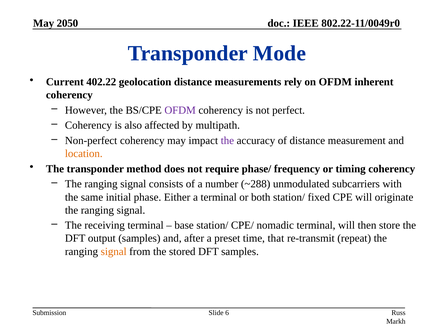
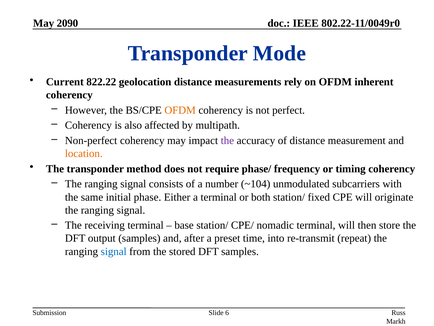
2050: 2050 -> 2090
402.22: 402.22 -> 822.22
OFDM at (180, 110) colour: purple -> orange
~288: ~288 -> ~104
that: that -> into
signal at (114, 251) colour: orange -> blue
